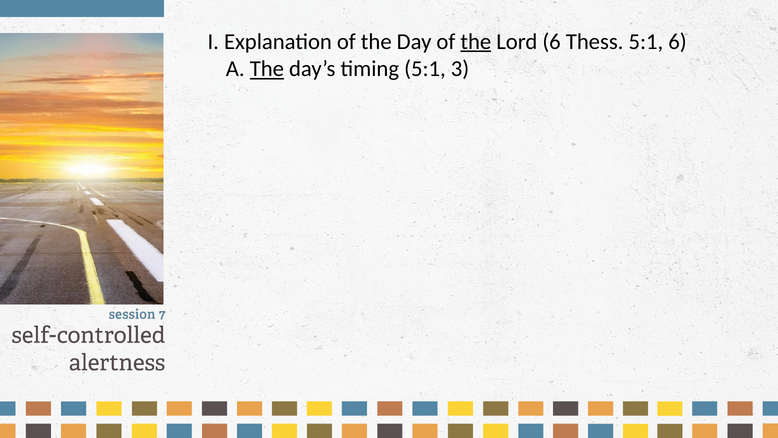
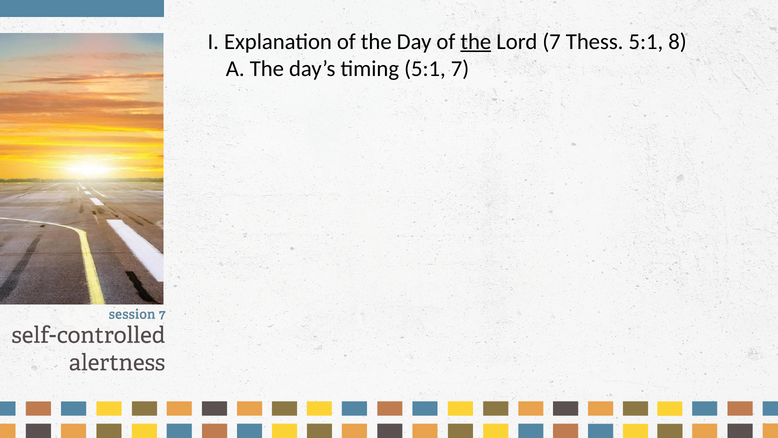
Lord 6: 6 -> 7
5:1 6: 6 -> 8
The at (267, 69) underline: present -> none
5:1 3: 3 -> 7
